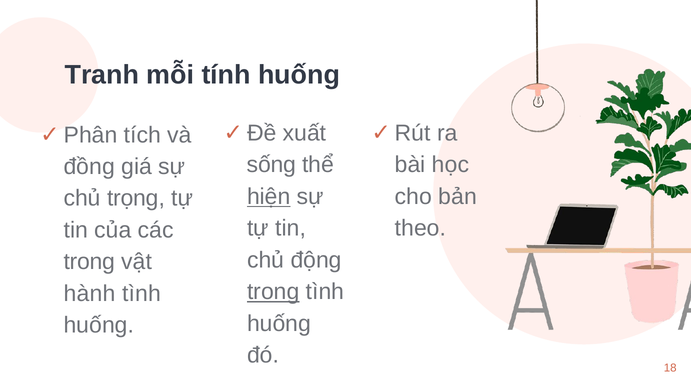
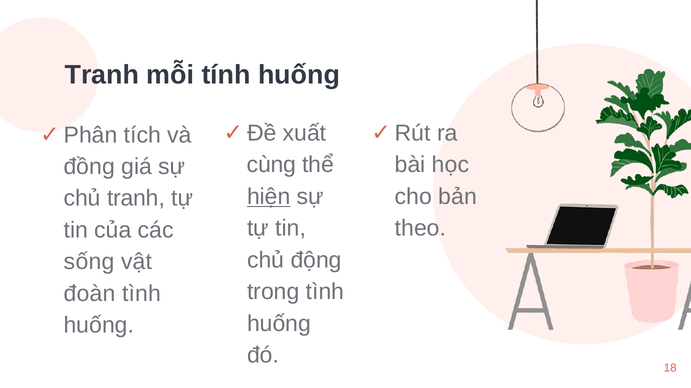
sống: sống -> cùng
chủ trọng: trọng -> tranh
trong at (89, 262): trong -> sống
trong at (273, 292) underline: present -> none
hành: hành -> đoàn
